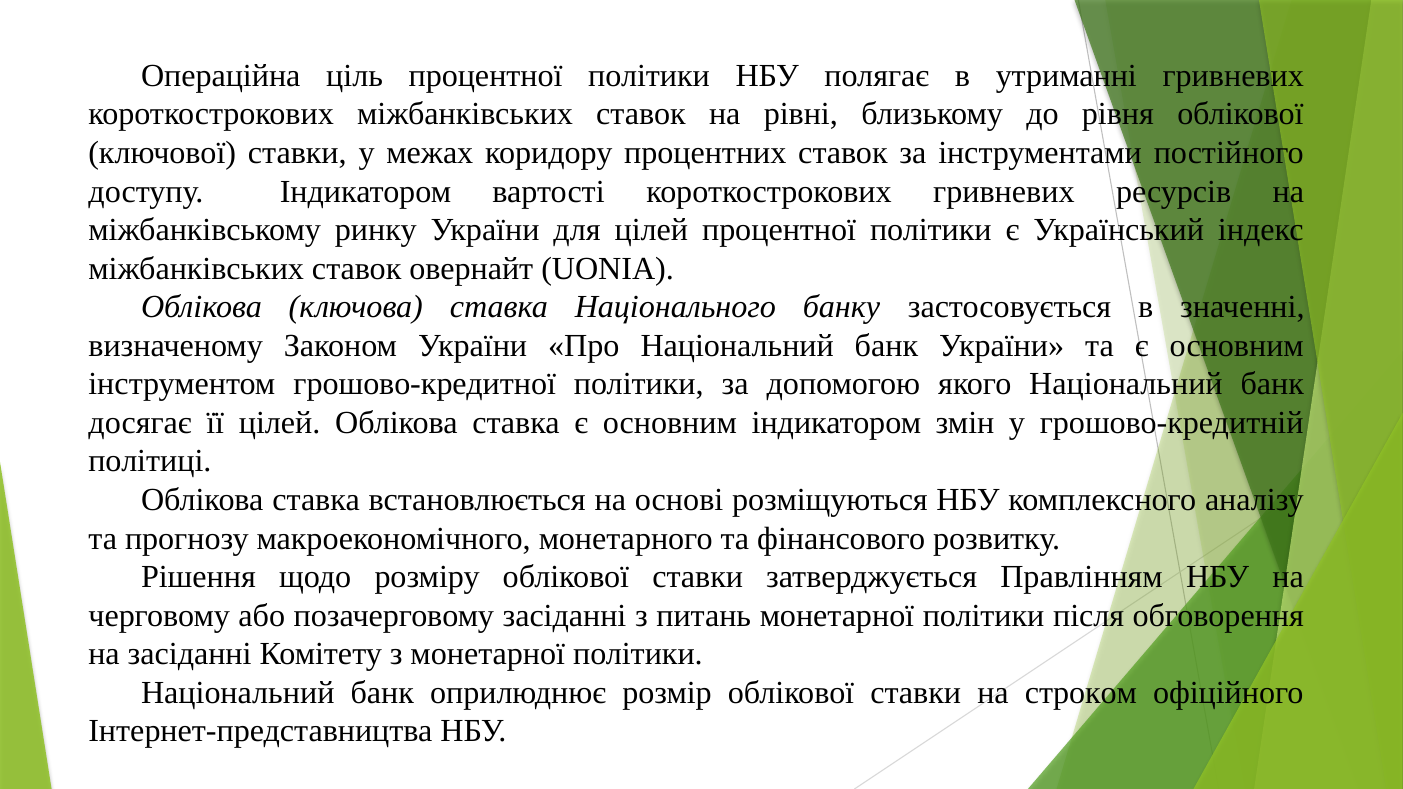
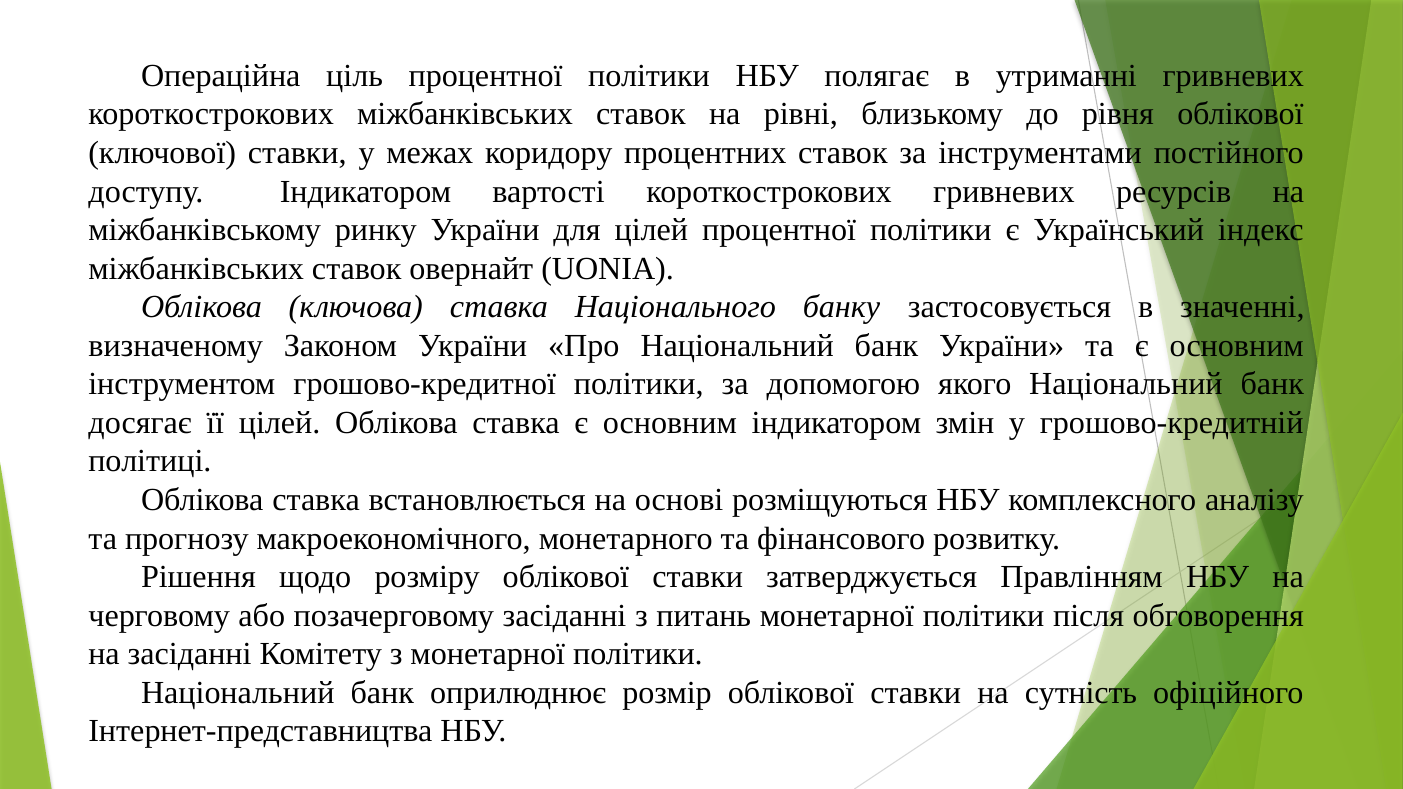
строком: строком -> сутність
